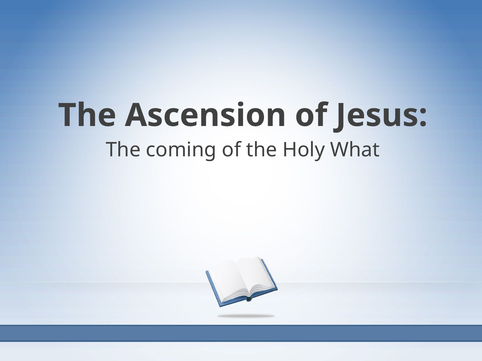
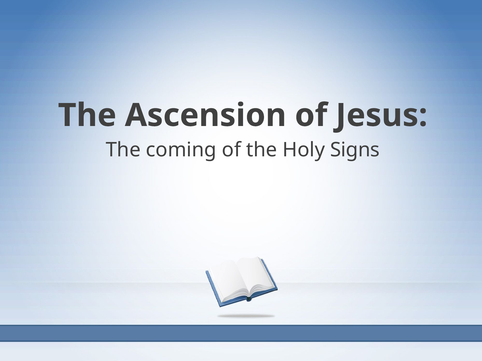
What: What -> Signs
